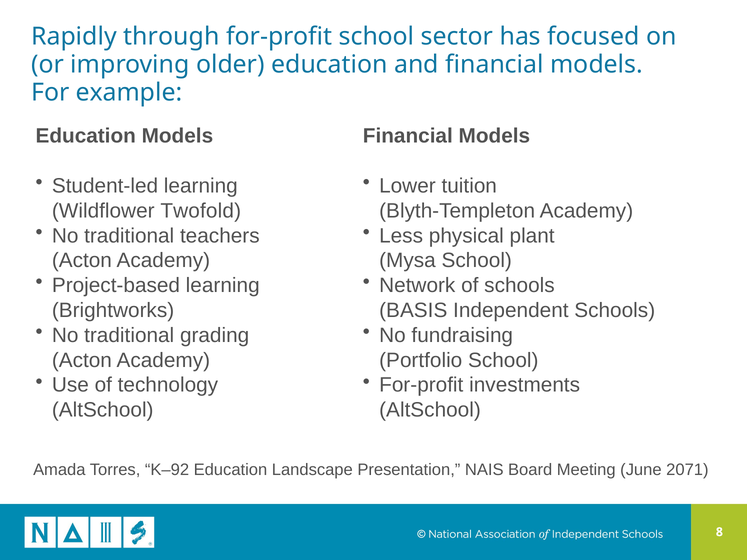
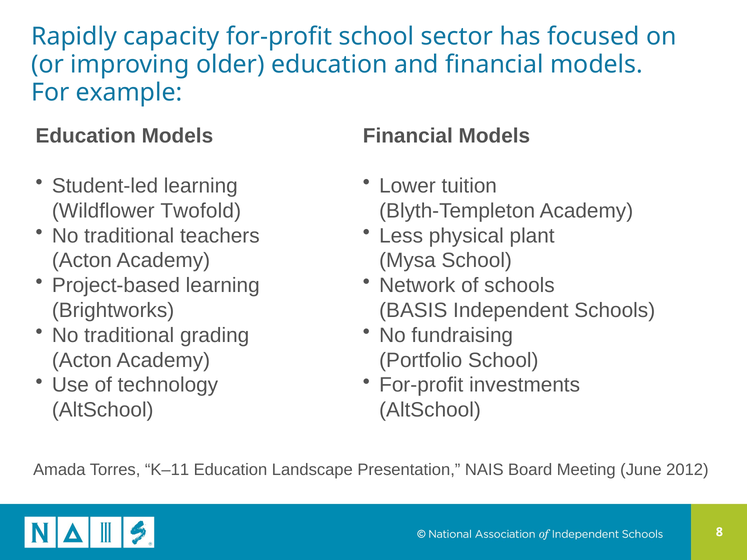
through: through -> capacity
K–92: K–92 -> K–11
2071: 2071 -> 2012
